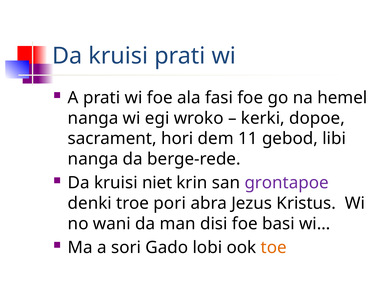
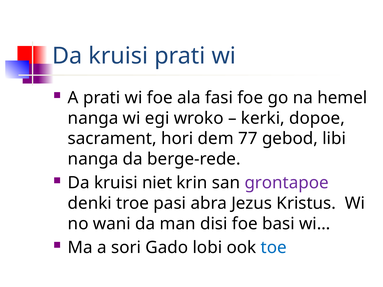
11: 11 -> 77
pori: pori -> pasi
toe colour: orange -> blue
